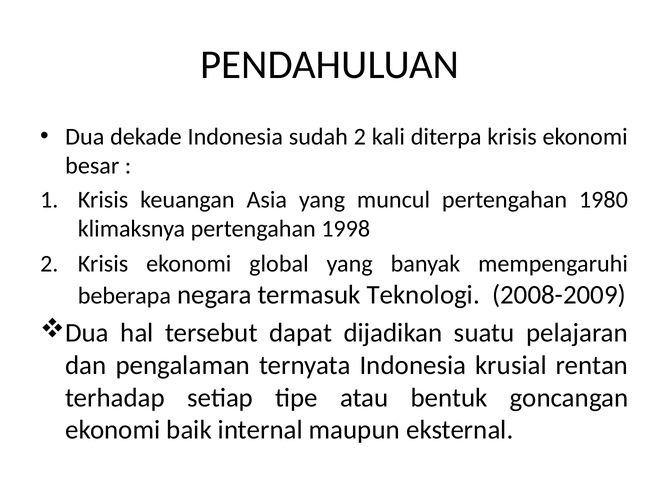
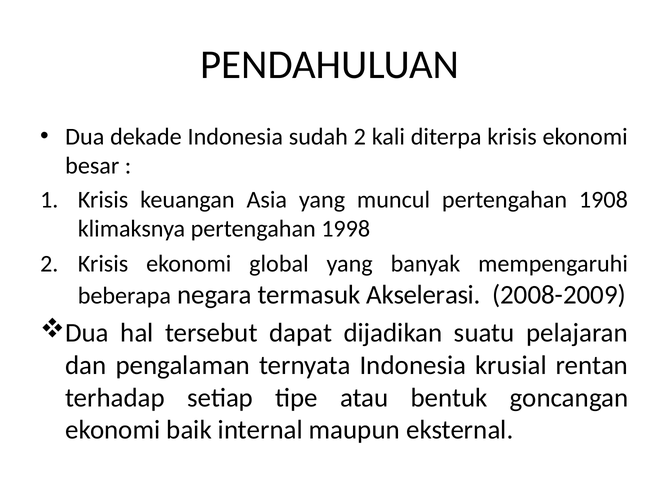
1980: 1980 -> 1908
Teknologi: Teknologi -> Akselerasi
